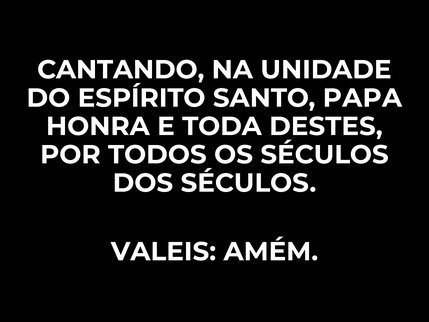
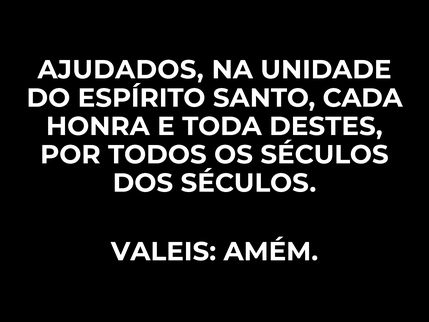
CANTANDO: CANTANDO -> AJUDADOS
PAPA: PAPA -> CADA
